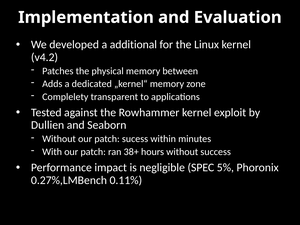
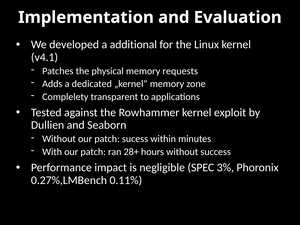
v4.2: v4.2 -> v4.1
between: between -> requests
38+: 38+ -> 28+
5%: 5% -> 3%
